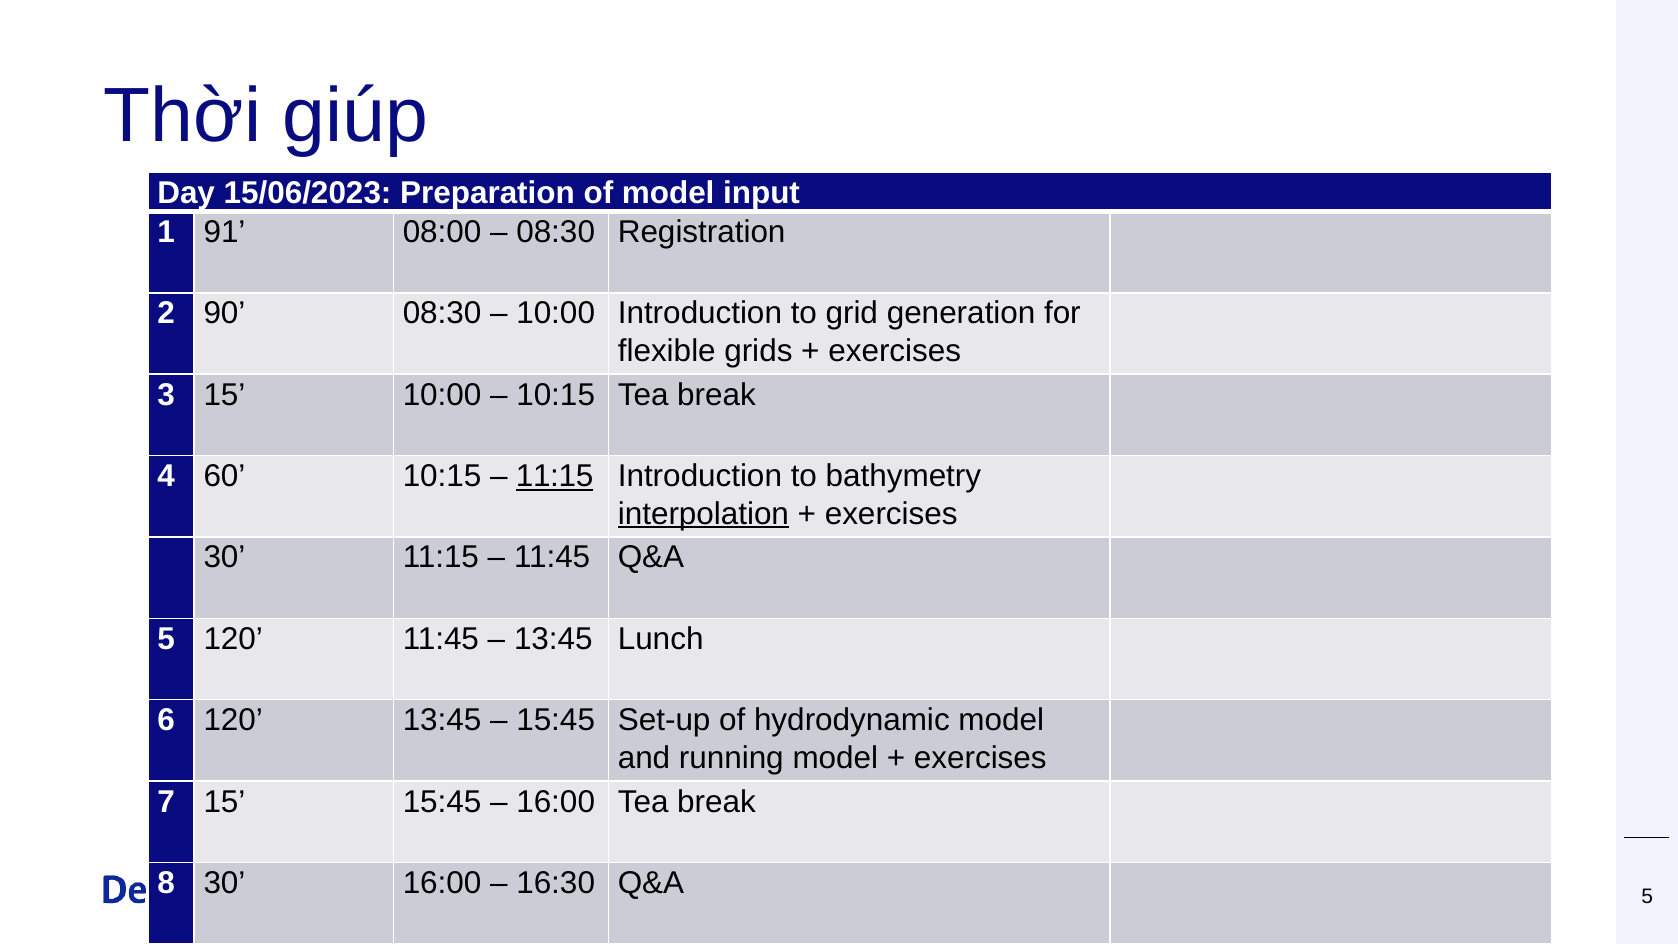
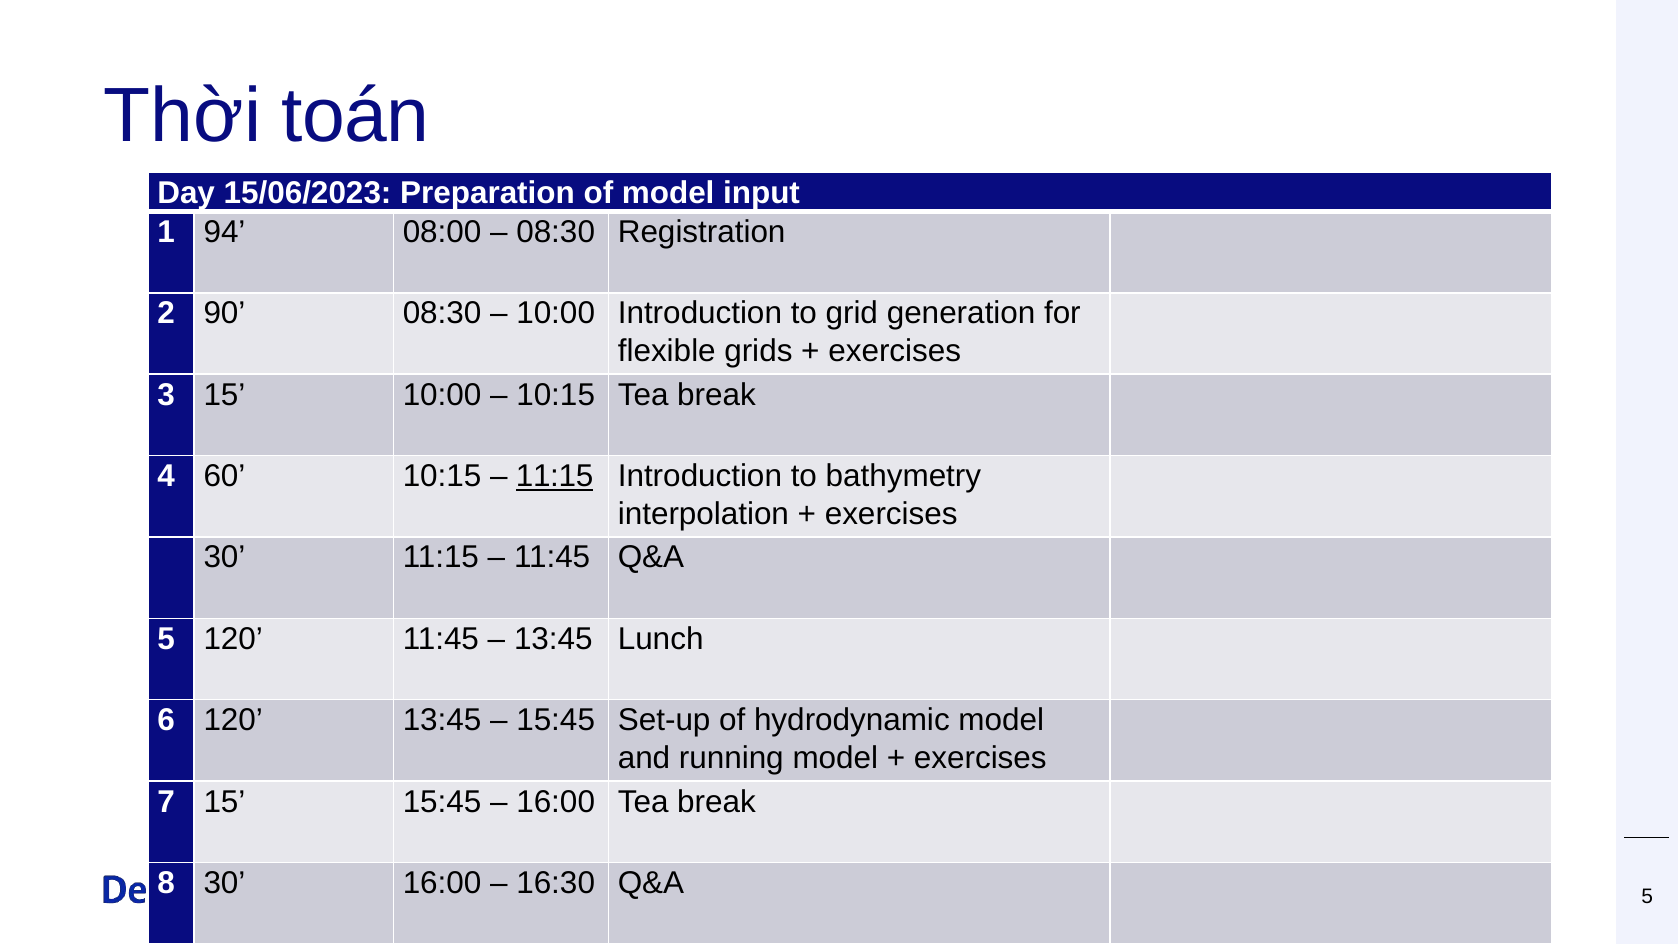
giúp: giúp -> toán
91: 91 -> 94
interpolation underline: present -> none
